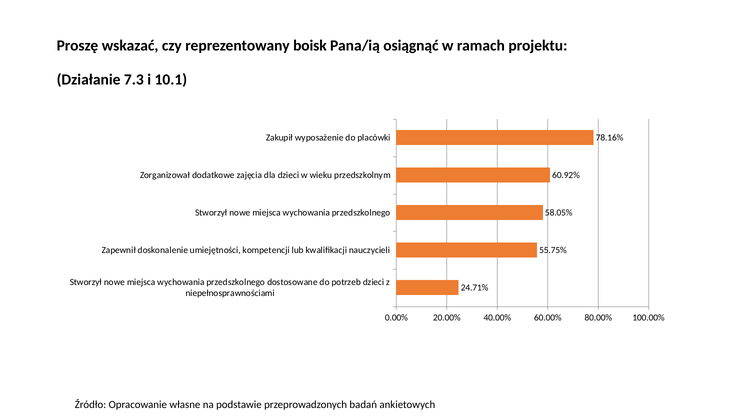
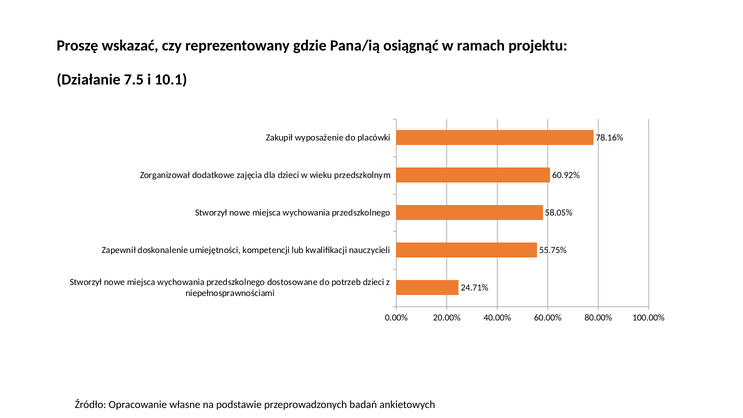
boisk: boisk -> gdzie
7.3: 7.3 -> 7.5
